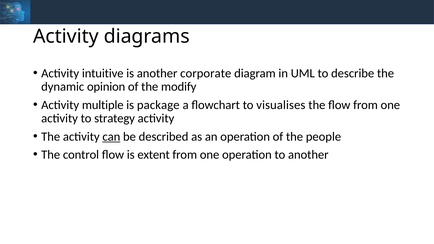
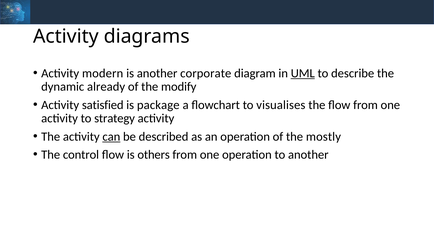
intuitive: intuitive -> modern
UML underline: none -> present
opinion: opinion -> already
multiple: multiple -> satisfied
people: people -> mostly
extent: extent -> others
